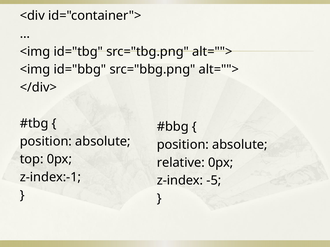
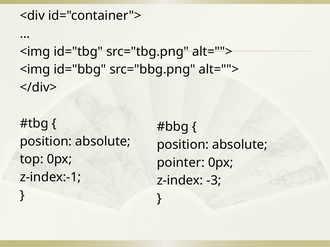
relative: relative -> pointer
-5: -5 -> -3
